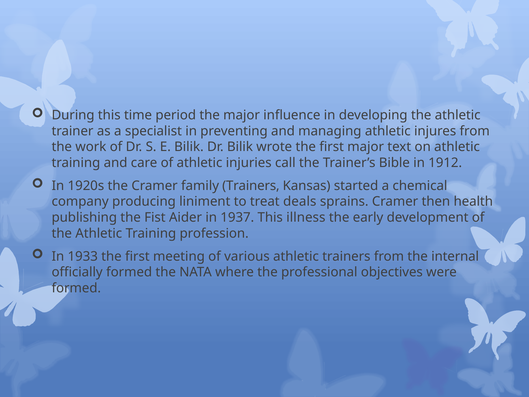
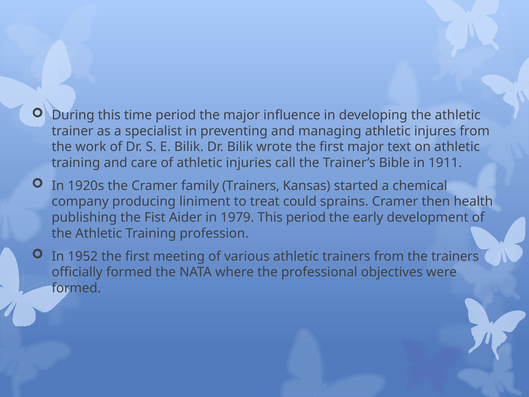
1912: 1912 -> 1911
deals: deals -> could
1937: 1937 -> 1979
This illness: illness -> period
1933: 1933 -> 1952
the internal: internal -> trainers
